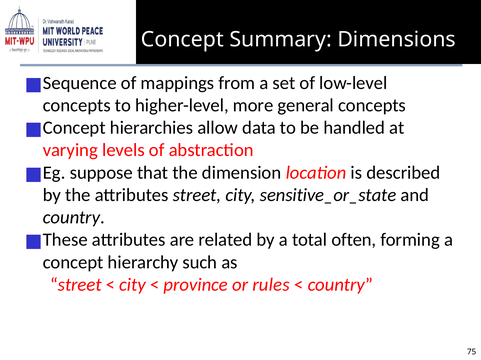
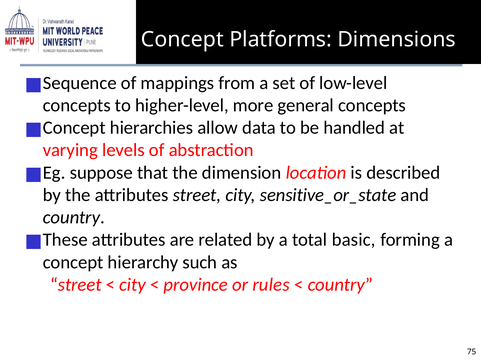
Summary: Summary -> Platforms
often: often -> basic
